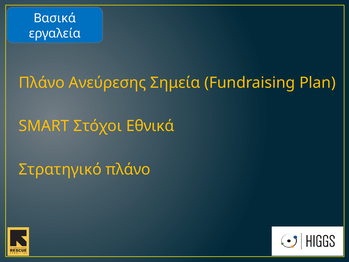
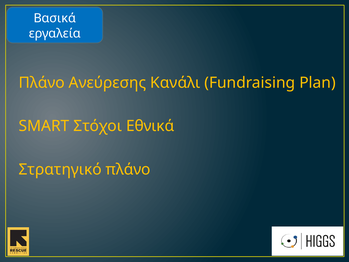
Σημεία: Σημεία -> Κανάλι
